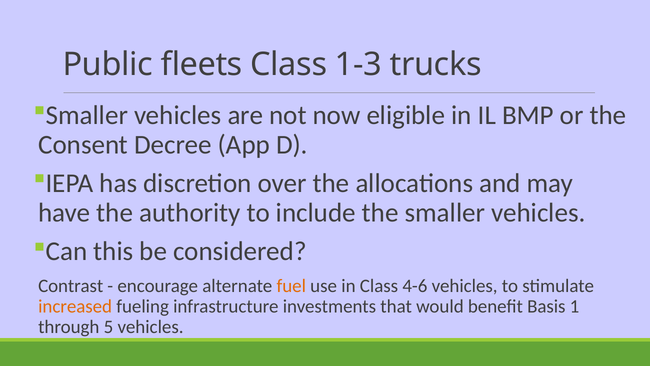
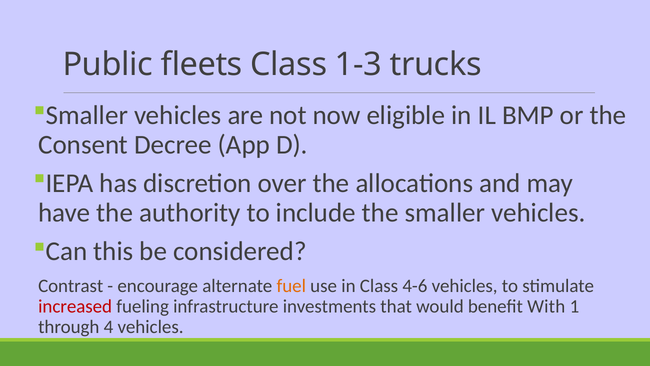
increased colour: orange -> red
Basis: Basis -> With
5: 5 -> 4
